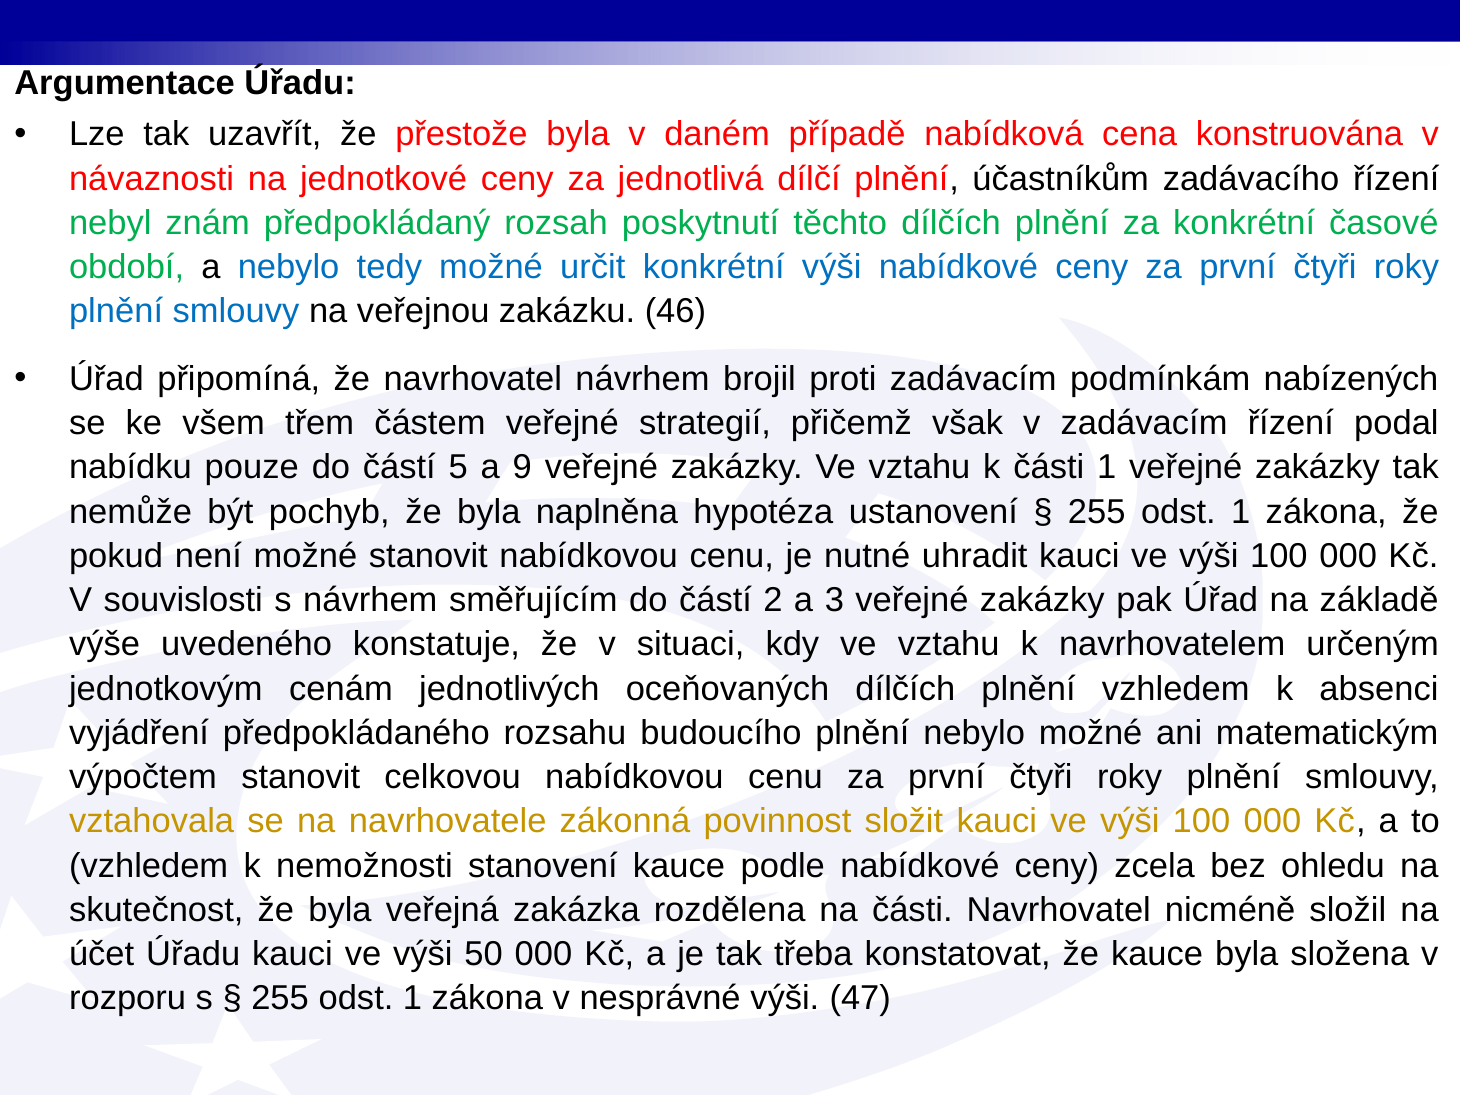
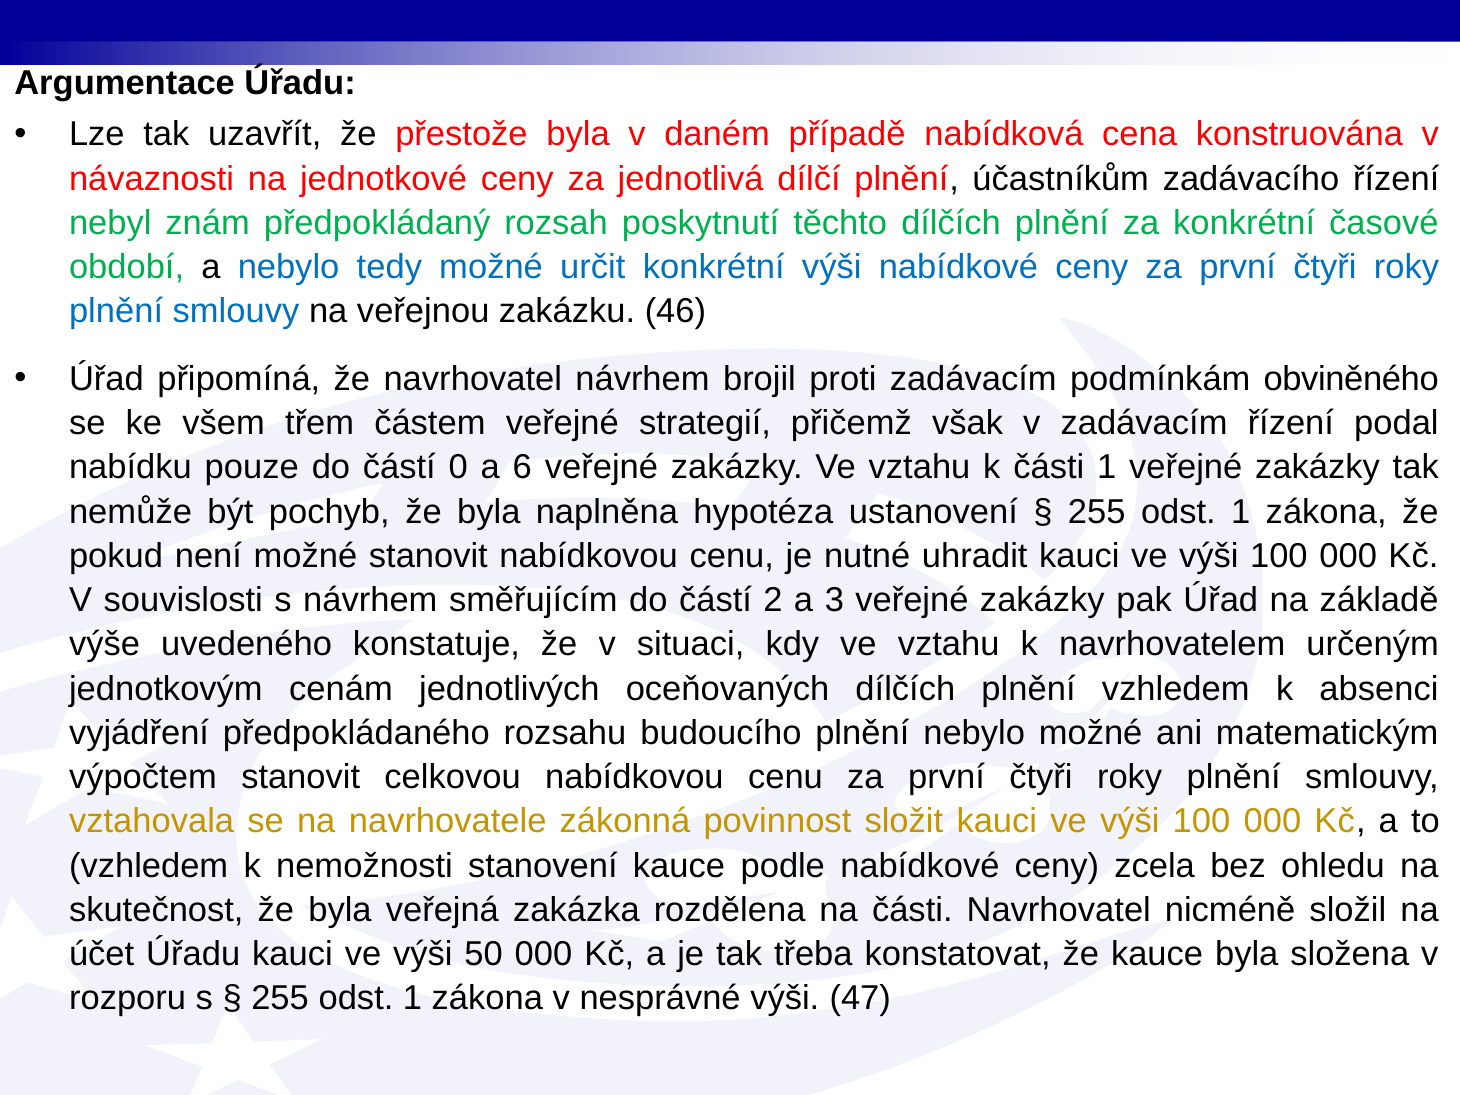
nabízených: nabízených -> obviněného
5: 5 -> 0
9: 9 -> 6
